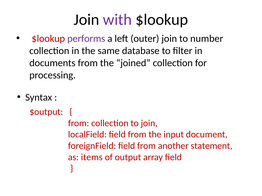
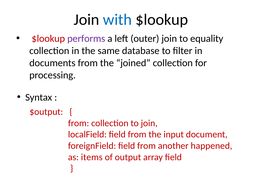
with colour: purple -> blue
number: number -> equality
statement: statement -> happened
